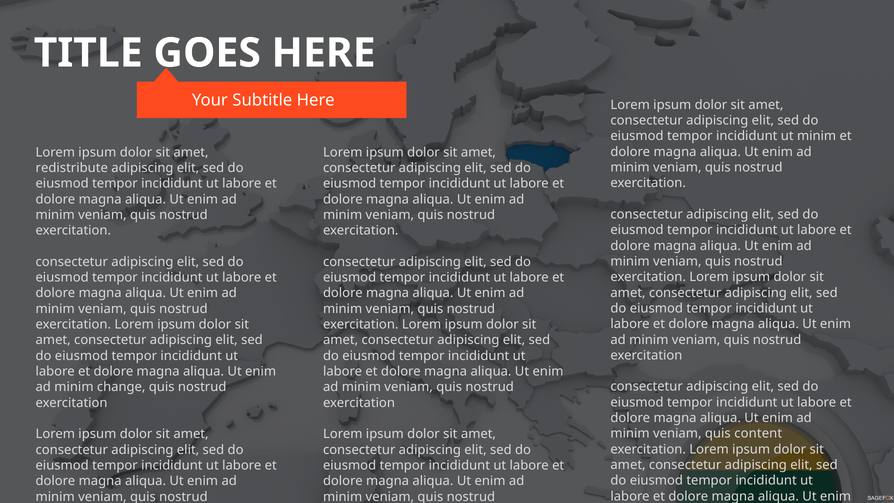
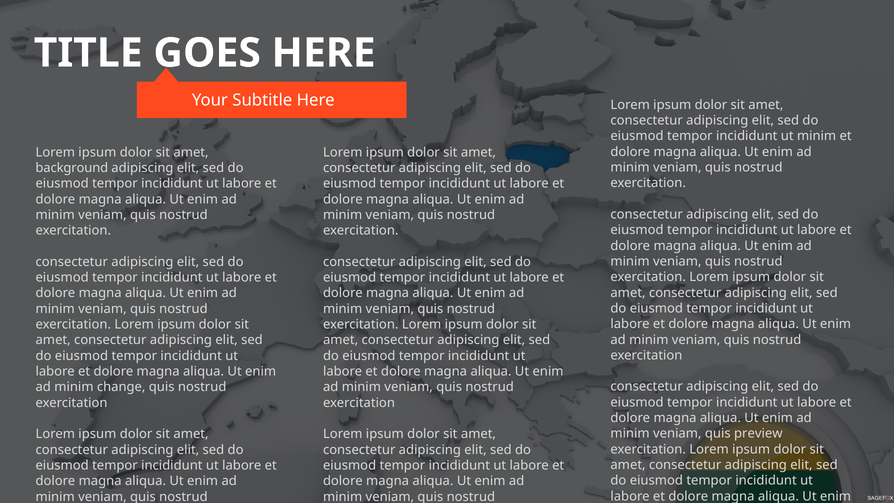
redistribute: redistribute -> background
content: content -> preview
